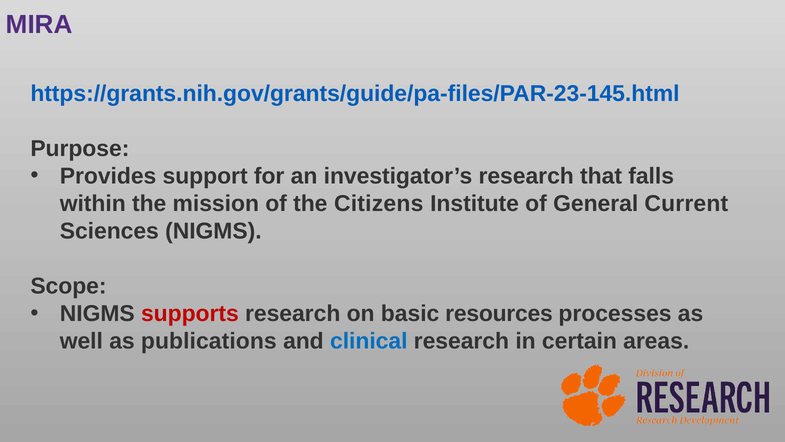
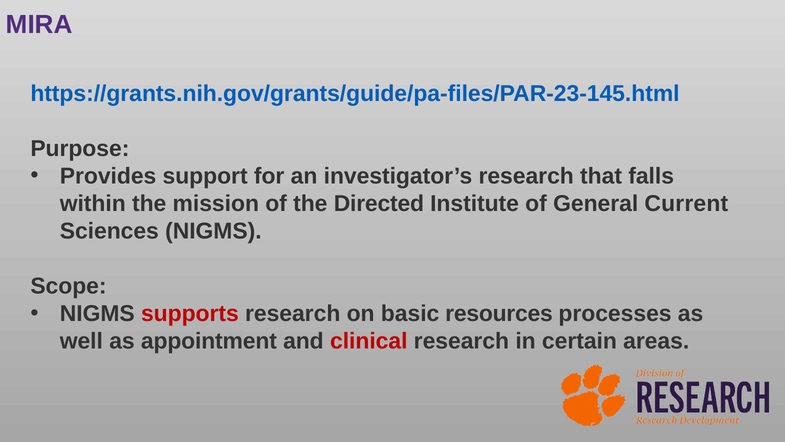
Citizens: Citizens -> Directed
publications: publications -> appointment
clinical colour: blue -> red
